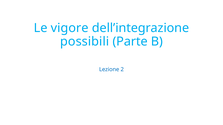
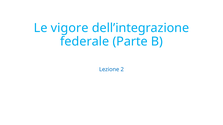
possibili: possibili -> federale
